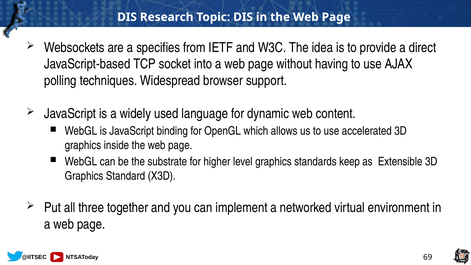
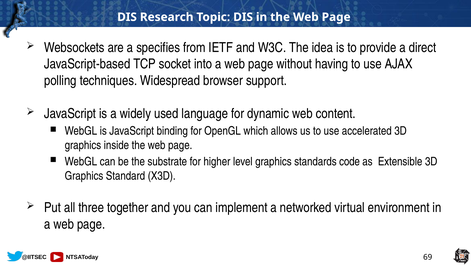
keep: keep -> code
